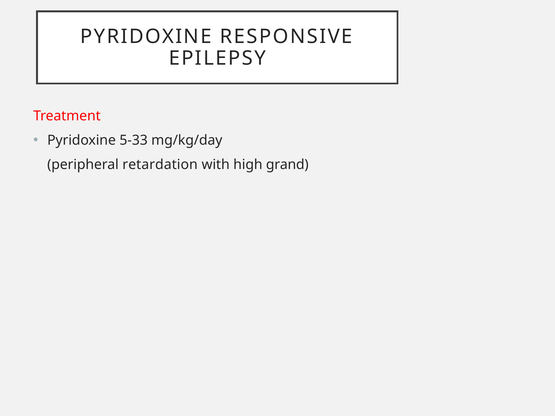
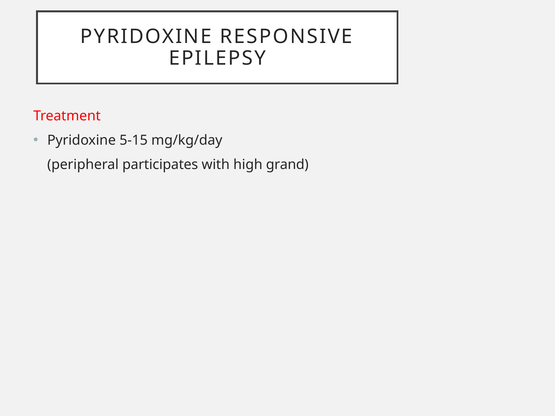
5-33: 5-33 -> 5-15
retardation: retardation -> participates
